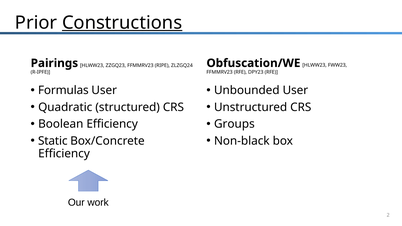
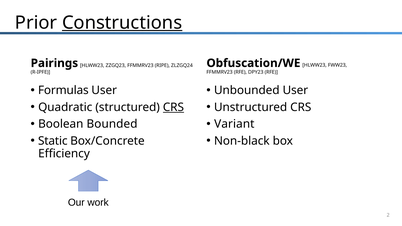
CRS at (173, 107) underline: none -> present
Boolean Efficiency: Efficiency -> Bounded
Groups: Groups -> Variant
